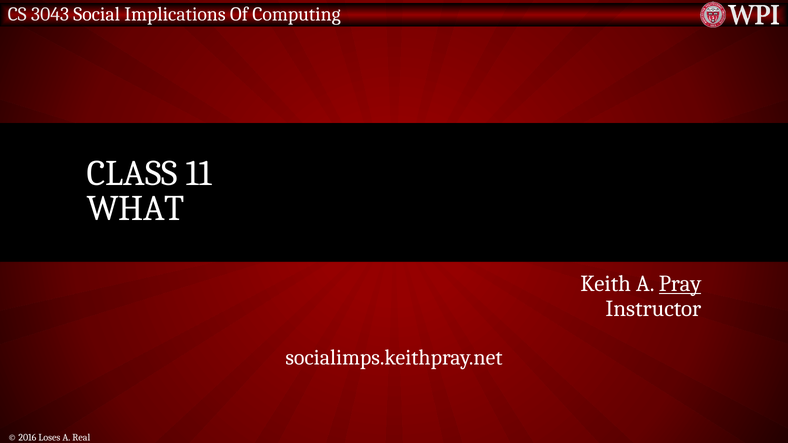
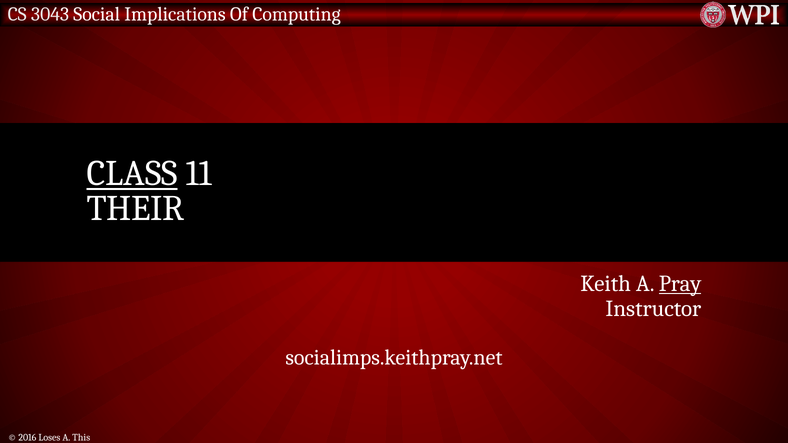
CLASS underline: none -> present
WHAT: WHAT -> THEIR
Real: Real -> This
